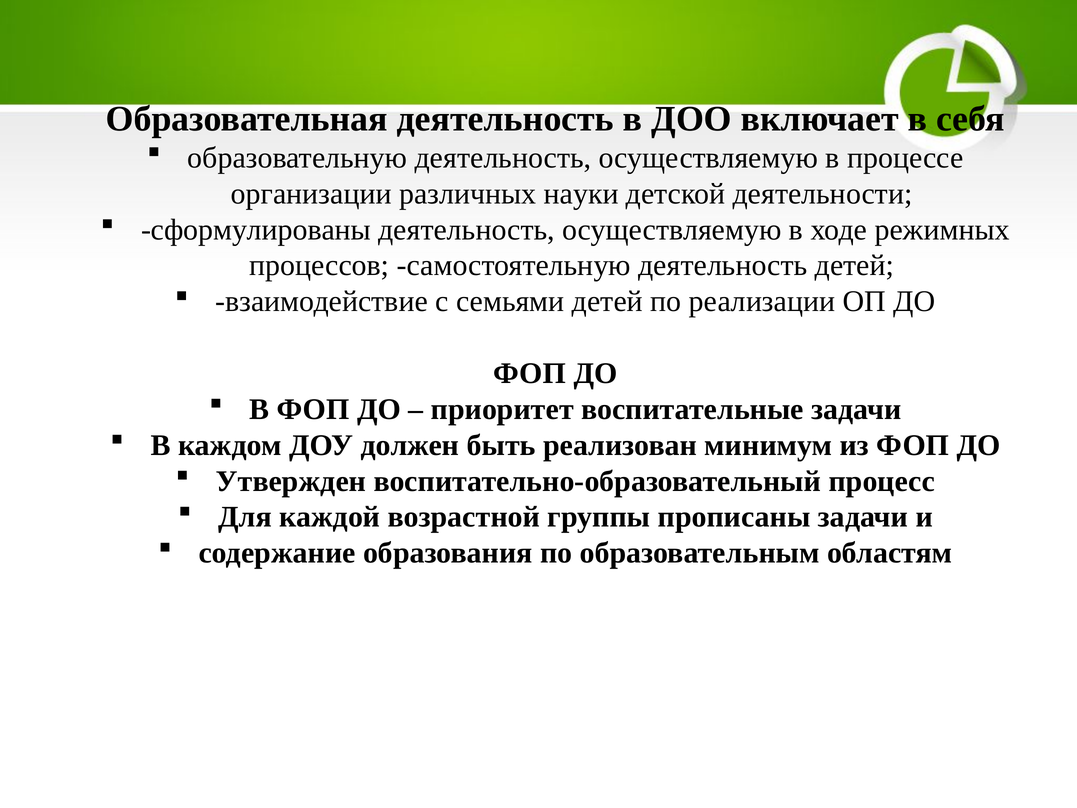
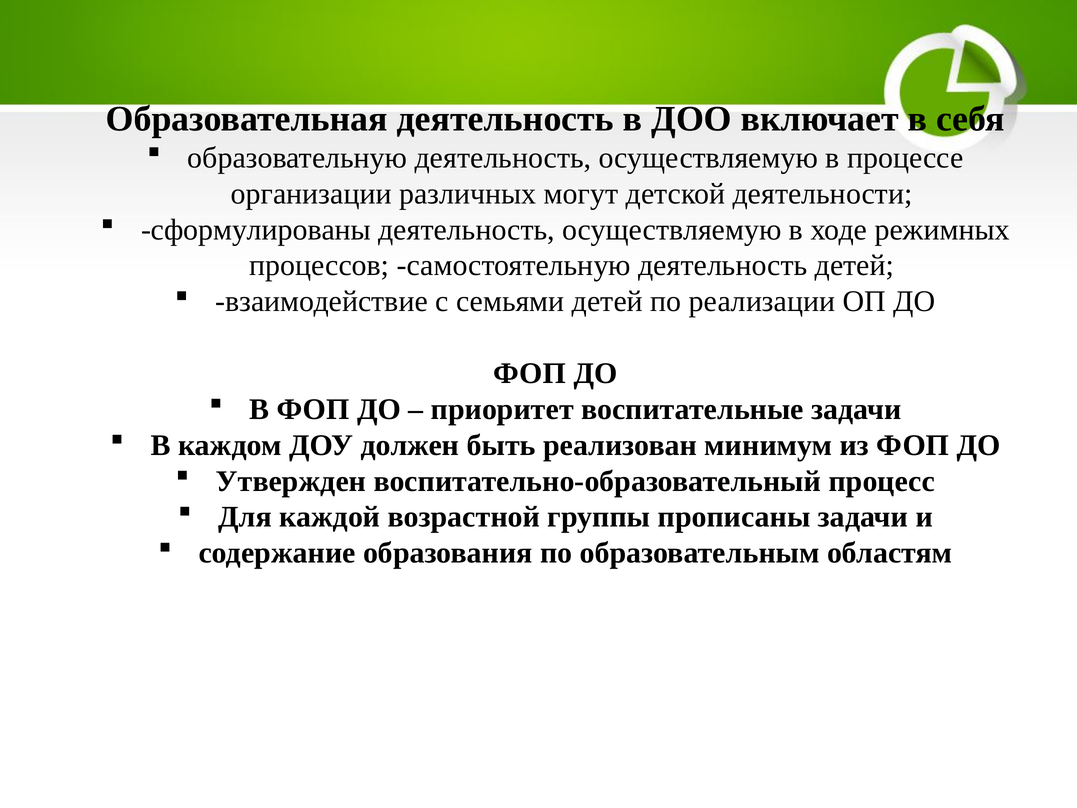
науки: науки -> могут
